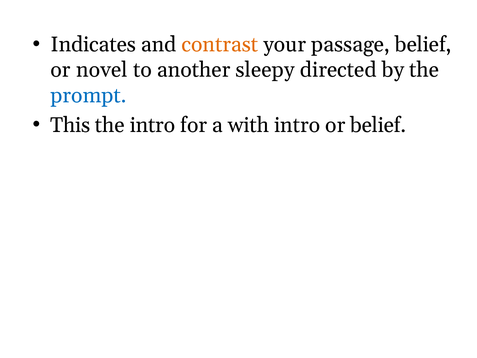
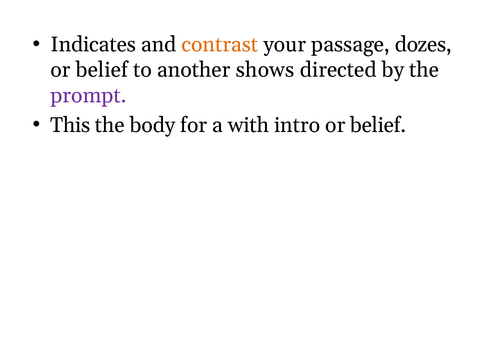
passage belief: belief -> dozes
novel at (102, 70): novel -> belief
sleepy: sleepy -> shows
prompt colour: blue -> purple
the intro: intro -> body
